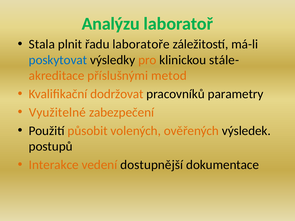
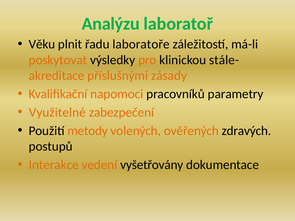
Stala: Stala -> Věku
poskytovat colour: blue -> orange
metod: metod -> zásady
dodržovat: dodržovat -> napomoci
působit: působit -> metody
výsledek: výsledek -> zdravých
dostupnější: dostupnější -> vyšetřovány
